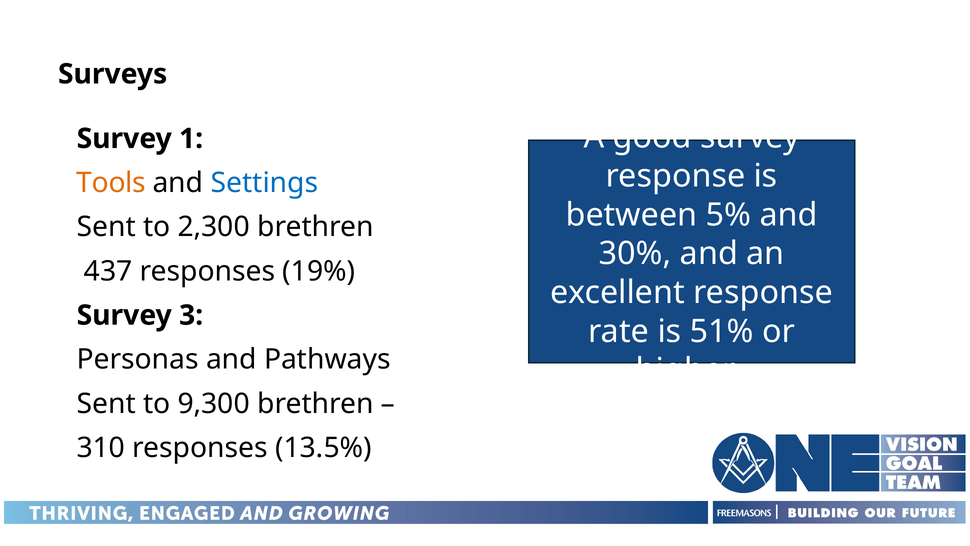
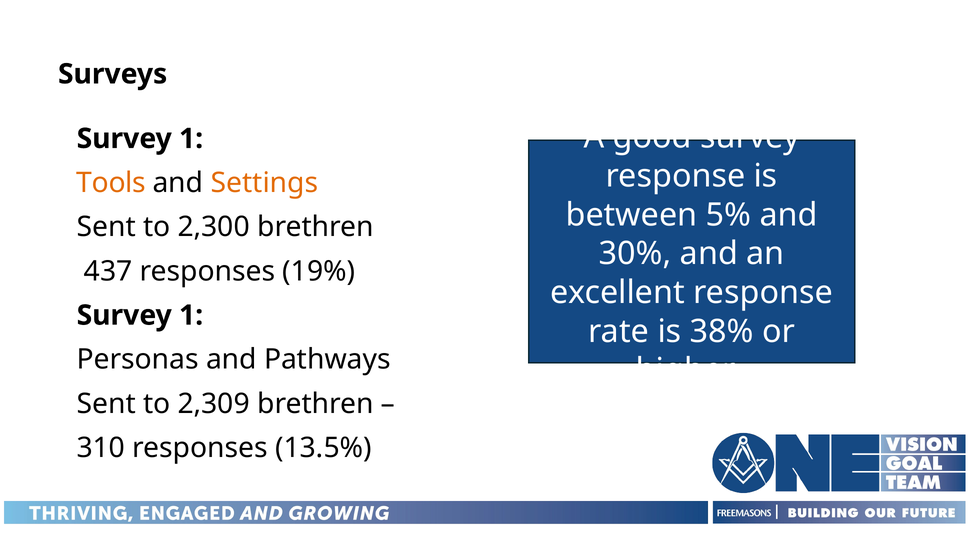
Settings colour: blue -> orange
3 at (191, 315): 3 -> 1
51%: 51% -> 38%
9,300: 9,300 -> 2,309
